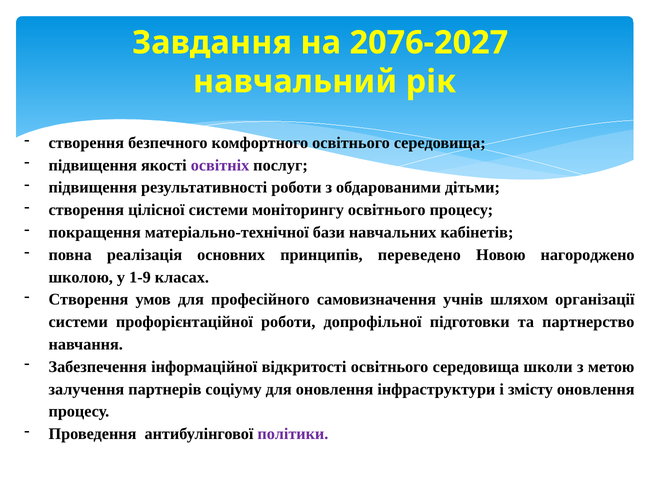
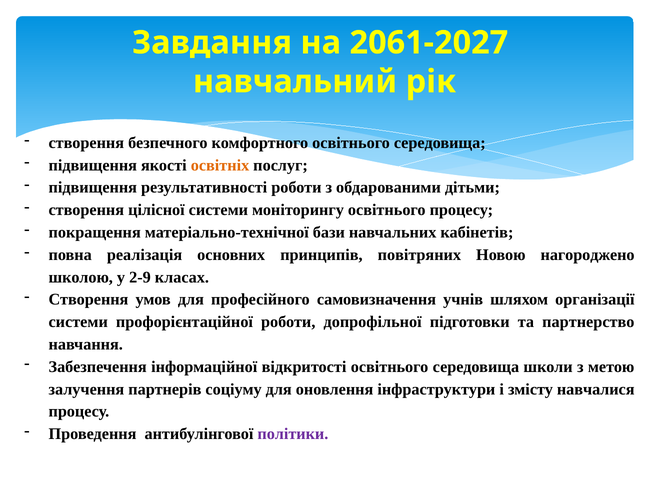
2076-2027: 2076-2027 -> 2061-2027
освітніх colour: purple -> orange
переведено: переведено -> повітряних
1-9: 1-9 -> 2-9
змісту оновлення: оновлення -> навчалися
